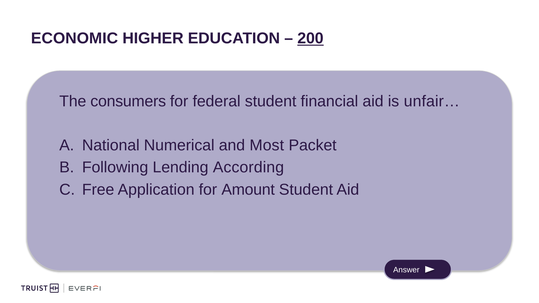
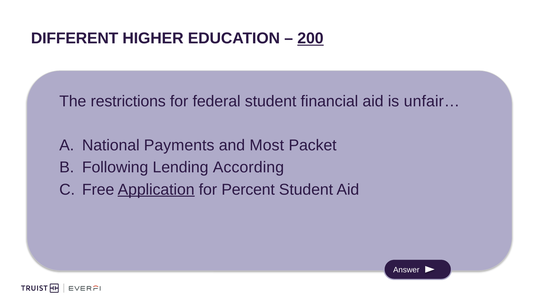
ECONOMIC: ECONOMIC -> DIFFERENT
consumers: consumers -> restrictions
Numerical: Numerical -> Payments
Application underline: none -> present
Amount: Amount -> Percent
